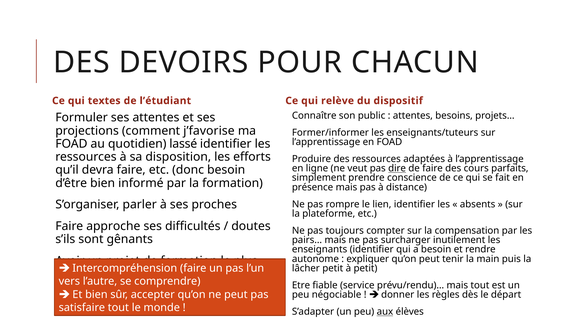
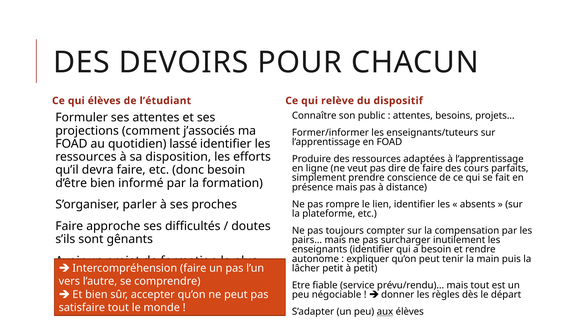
qui textes: textes -> élèves
j’favorise: j’favorise -> j’associés
dire underline: present -> none
